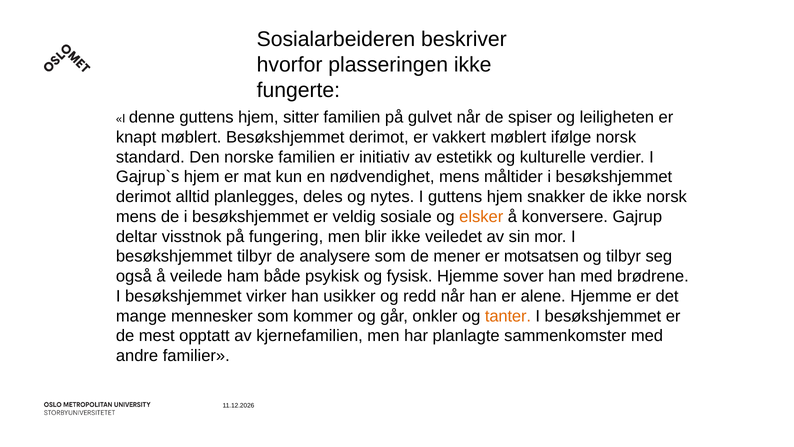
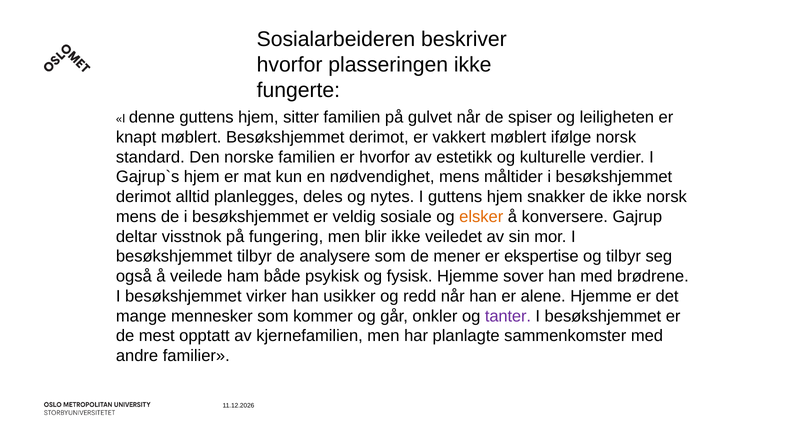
er initiativ: initiativ -> hvorfor
motsatsen: motsatsen -> ekspertise
tanter colour: orange -> purple
